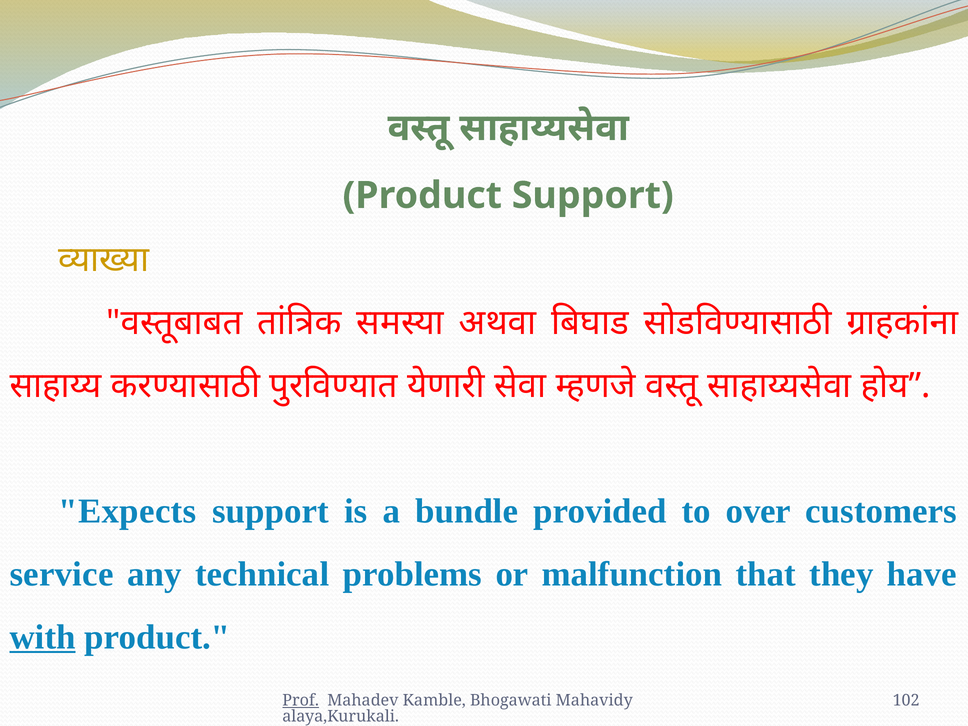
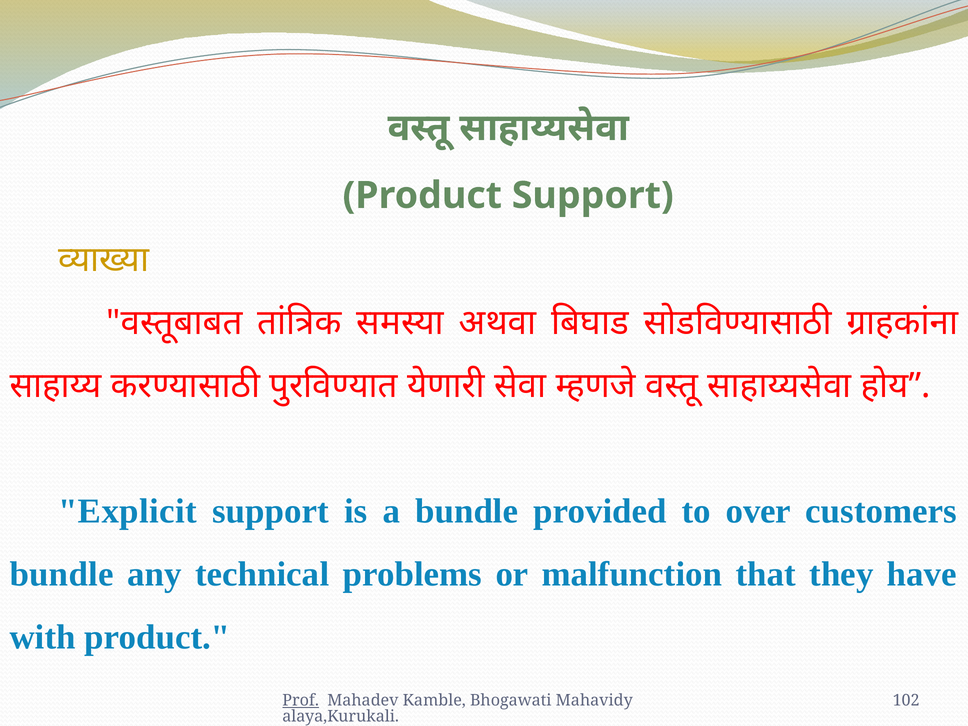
Expects: Expects -> Explicit
service at (62, 574): service -> bundle
with underline: present -> none
